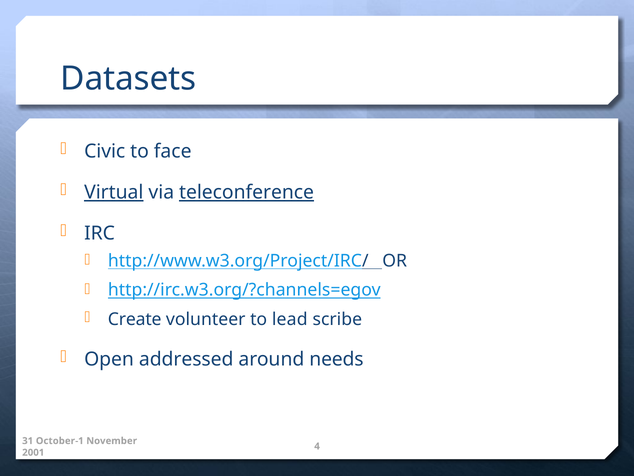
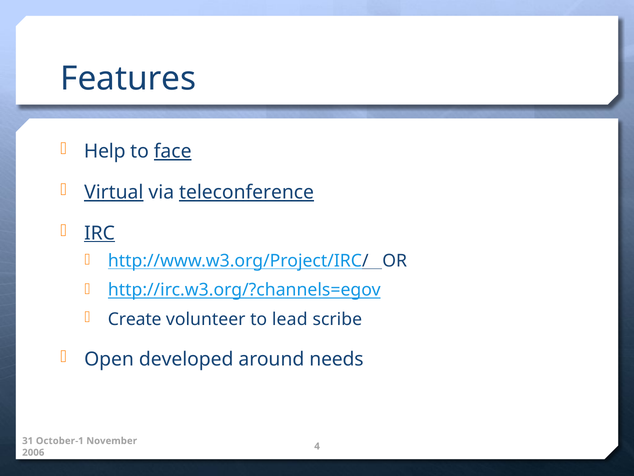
Datasets: Datasets -> Features
Civic: Civic -> Help
face underline: none -> present
IRC underline: none -> present
addressed: addressed -> developed
2001: 2001 -> 2006
